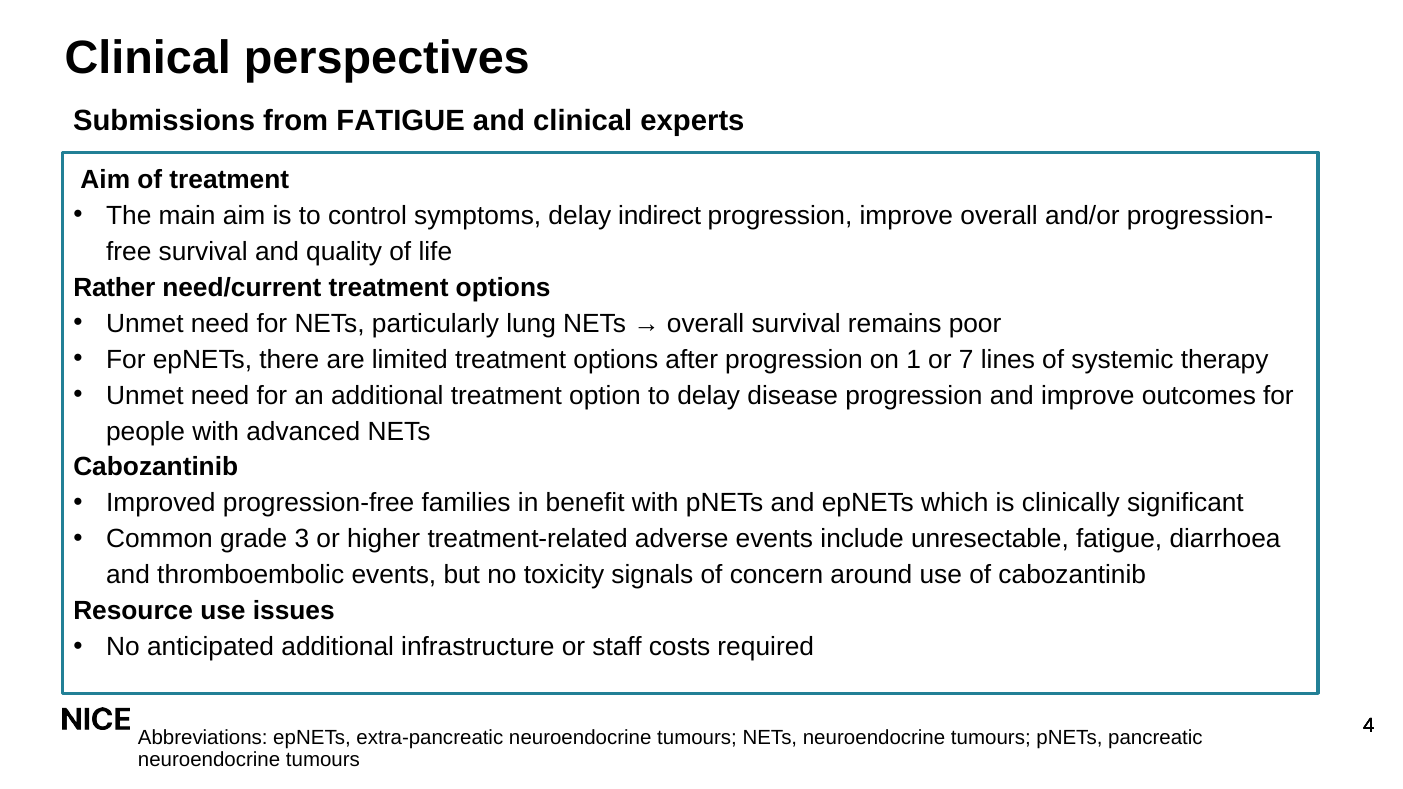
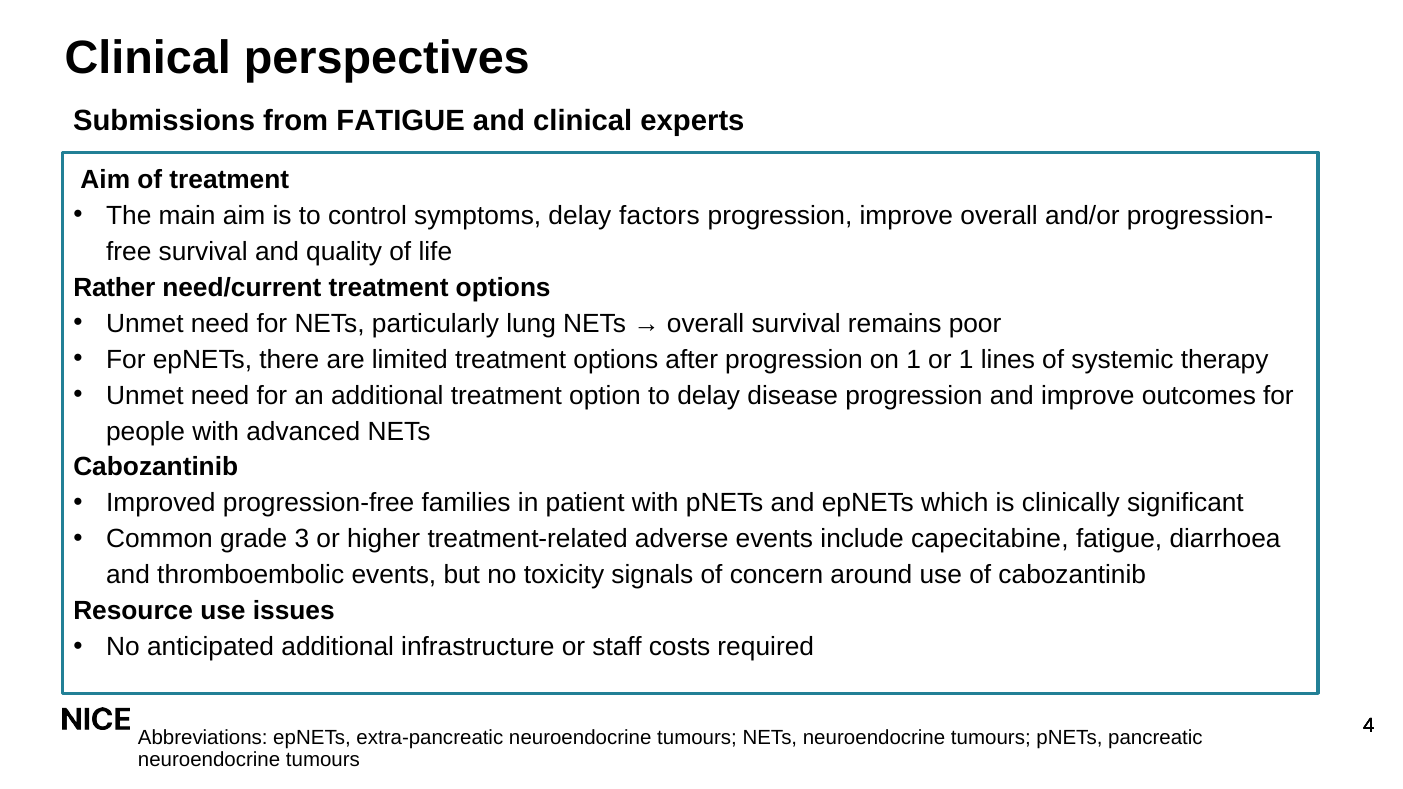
indirect: indirect -> factors
or 7: 7 -> 1
benefit: benefit -> patient
unresectable: unresectable -> capecitabine
